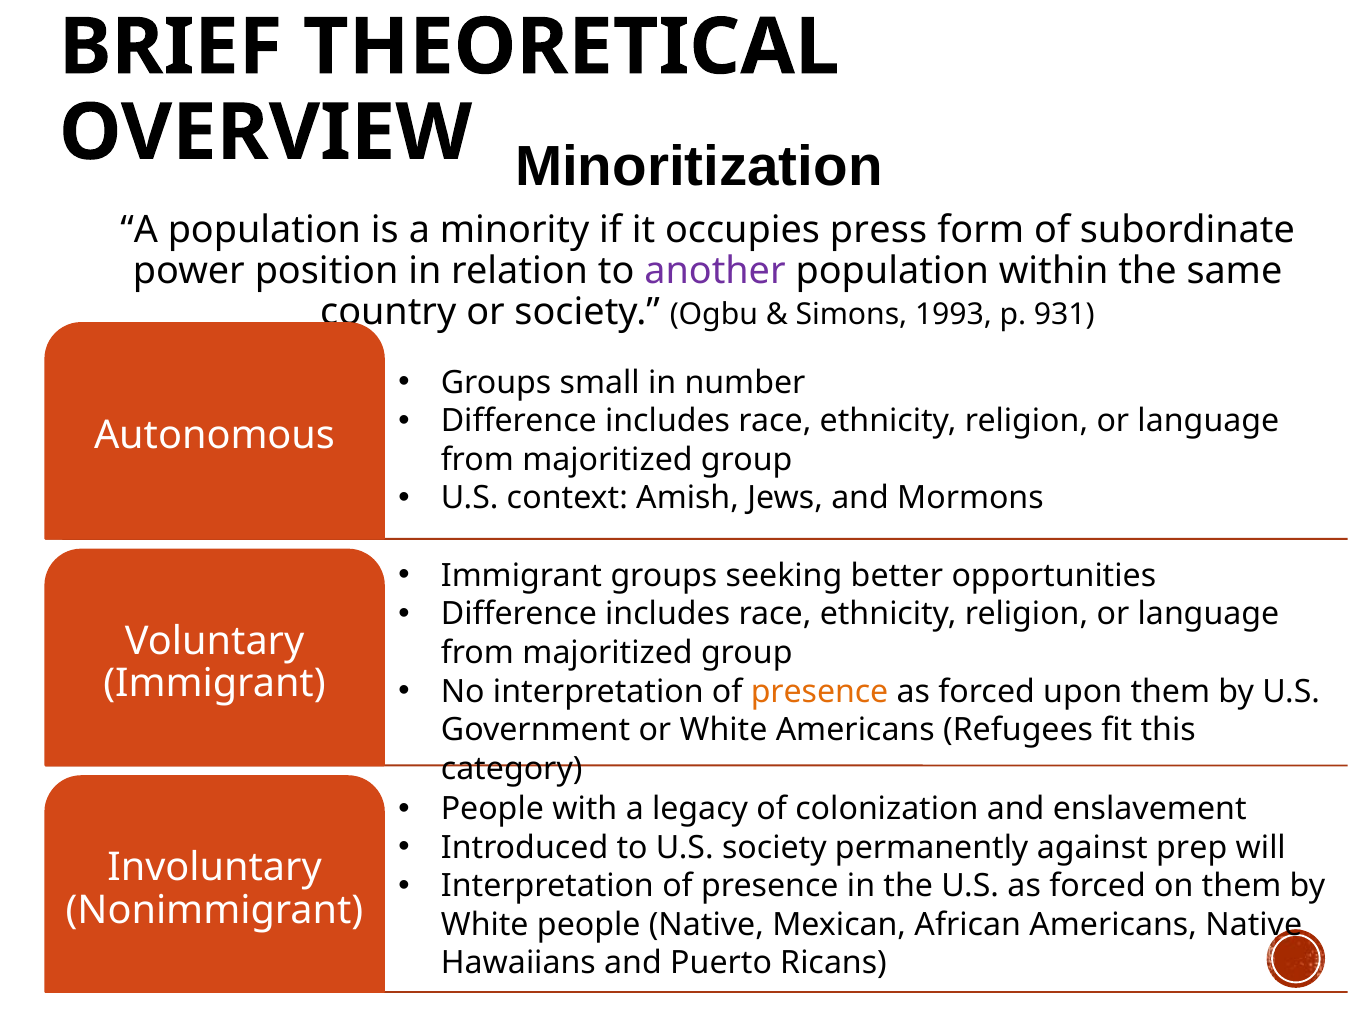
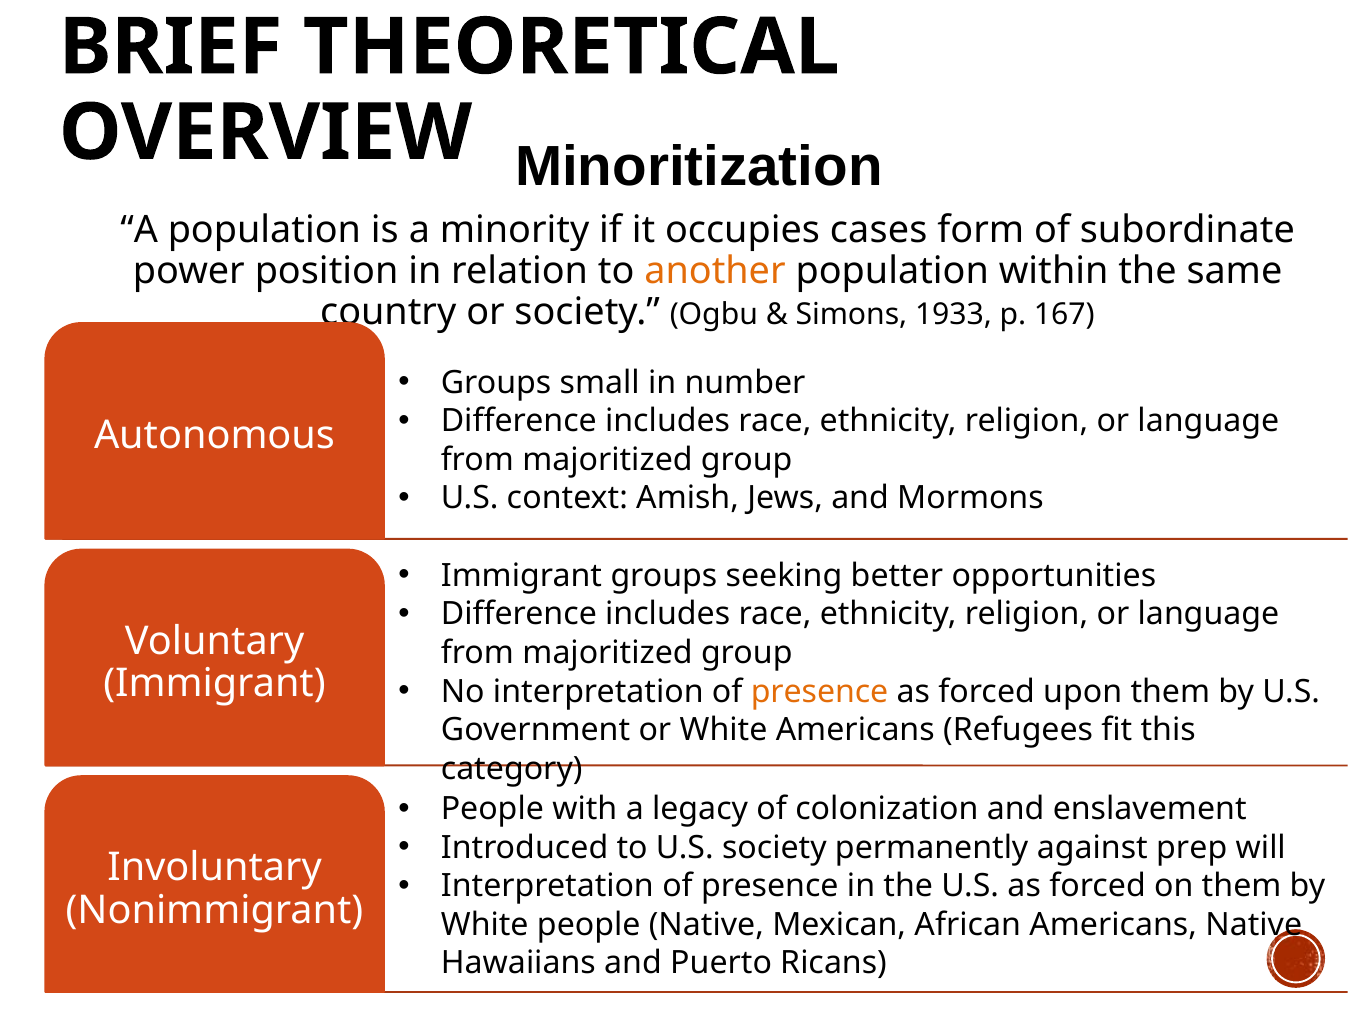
press: press -> cases
another colour: purple -> orange
1993: 1993 -> 1933
931: 931 -> 167
